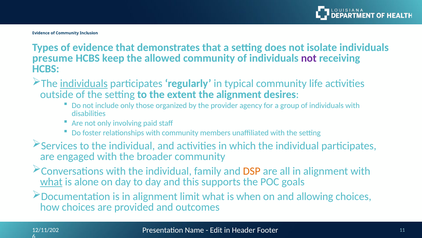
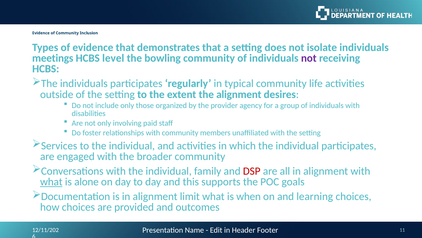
presume: presume -> meetings
keep: keep -> level
allowed: allowed -> bowling
individuals at (84, 83) underline: present -> none
DSP colour: orange -> red
allowing: allowing -> learning
